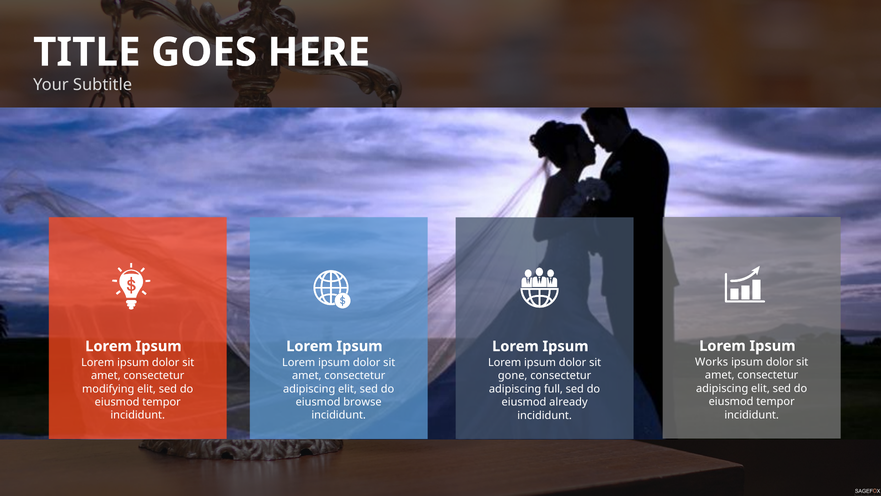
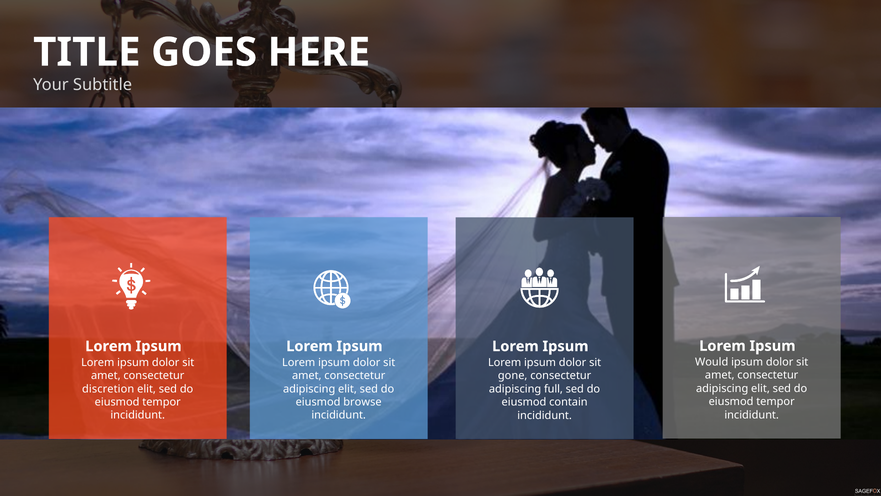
Works: Works -> Would
modifying: modifying -> discretion
already: already -> contain
